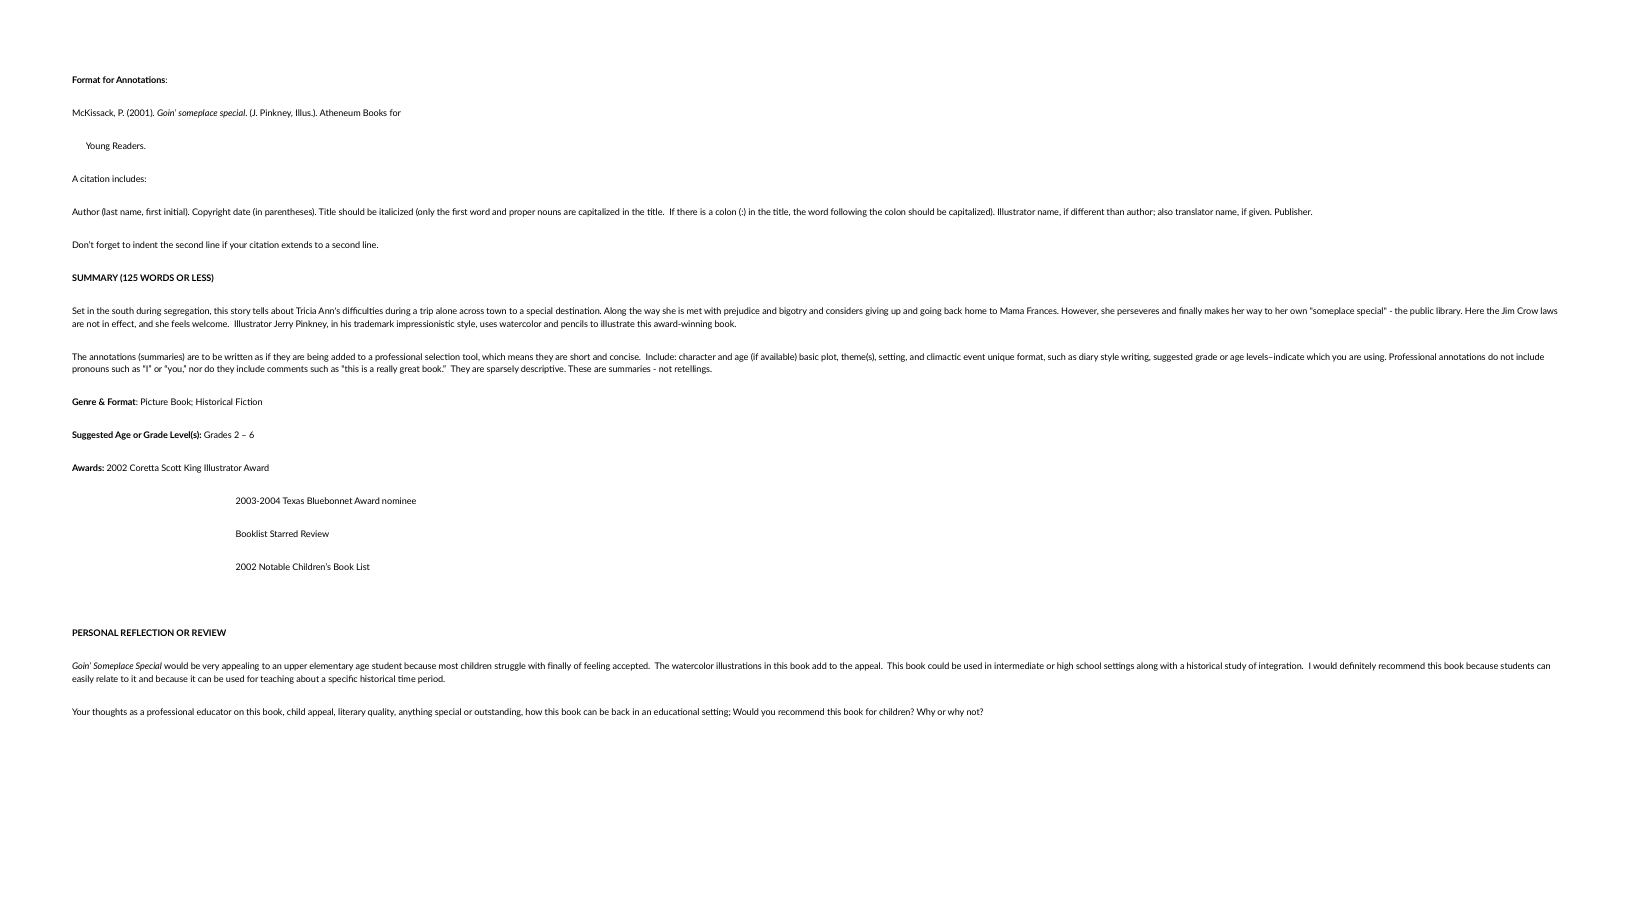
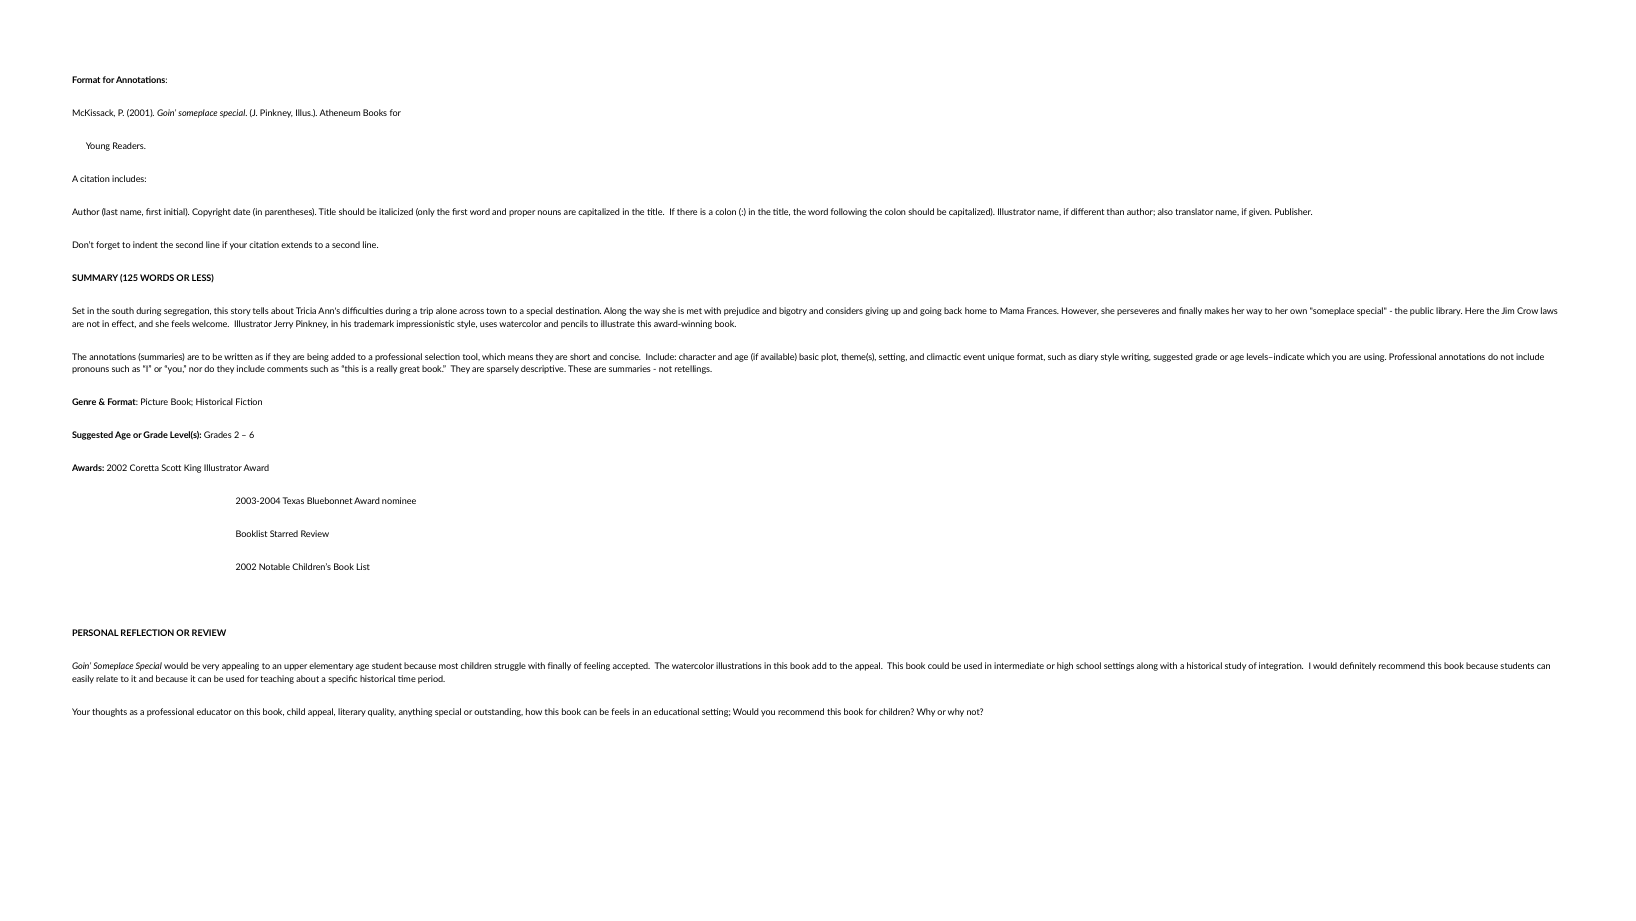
be back: back -> feels
